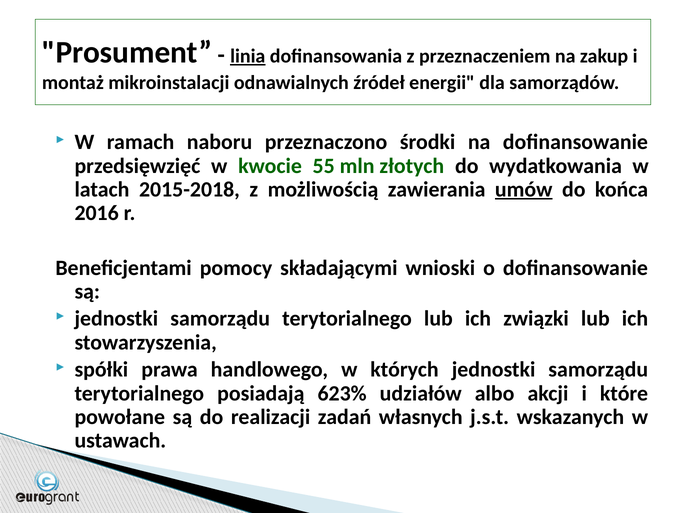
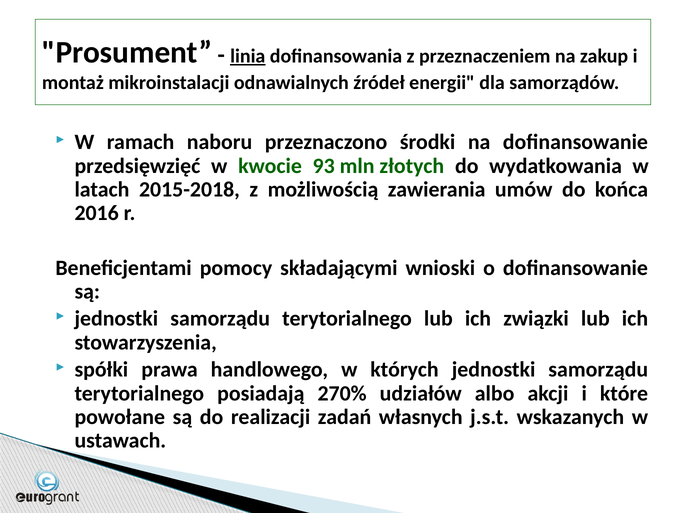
55: 55 -> 93
umów underline: present -> none
623%: 623% -> 270%
